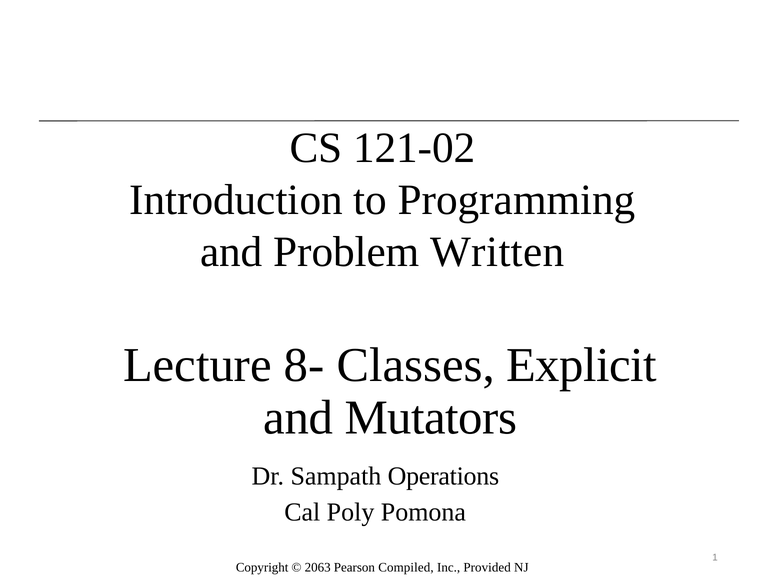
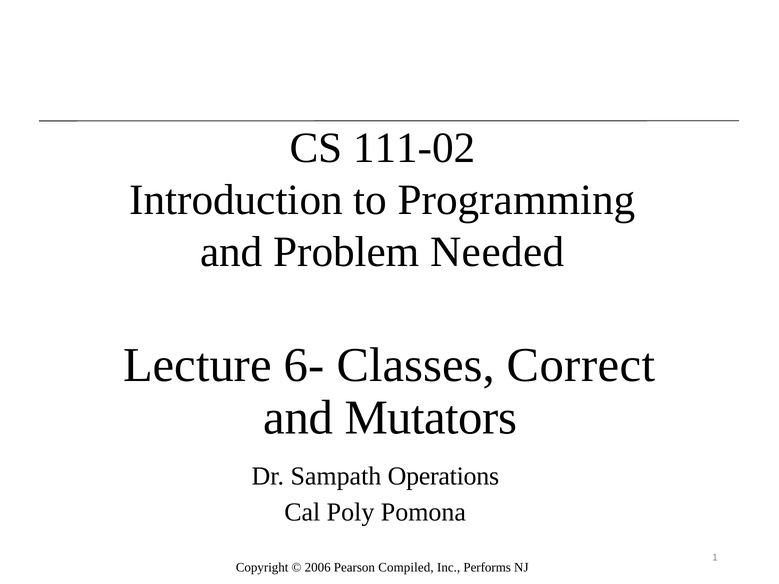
121-02: 121-02 -> 111-02
Written: Written -> Needed
8-: 8- -> 6-
Explicit: Explicit -> Correct
2063: 2063 -> 2006
Provided: Provided -> Performs
